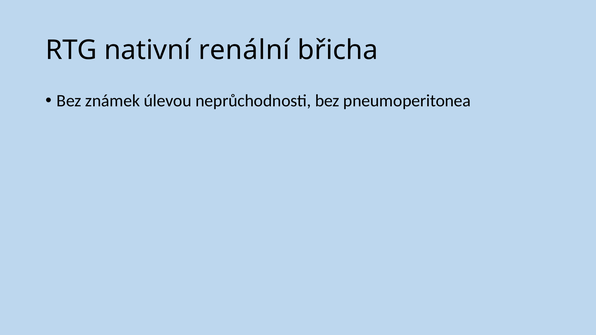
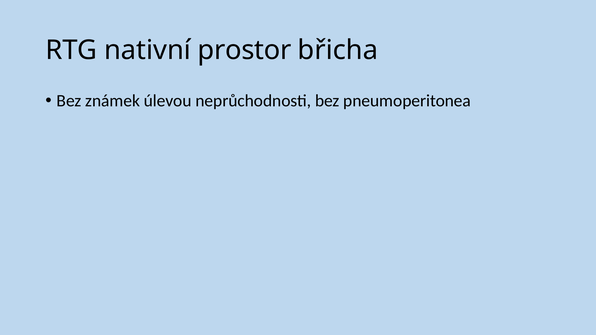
renální: renální -> prostor
